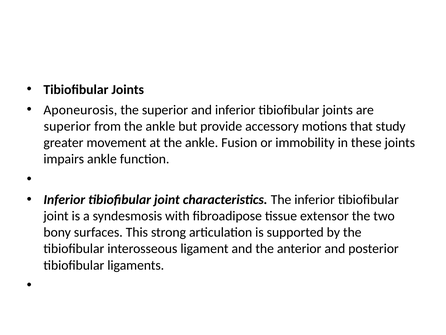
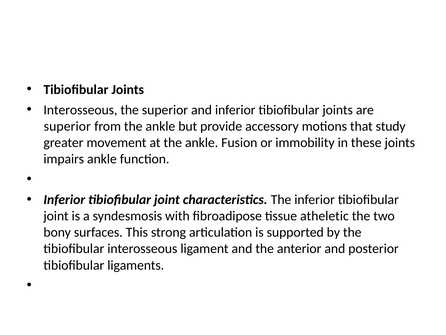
Aponeurosis at (80, 110): Aponeurosis -> Interosseous
extensor: extensor -> atheletic
